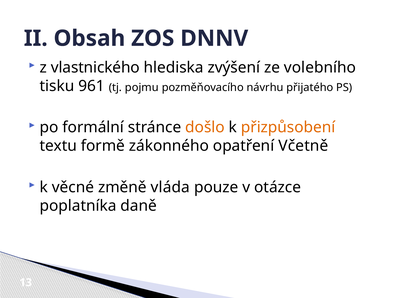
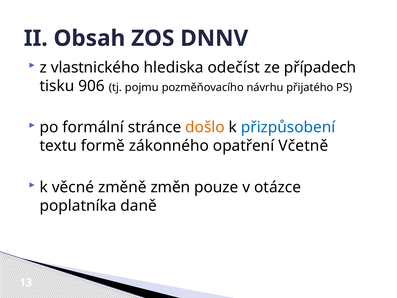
zvýšení: zvýšení -> odečíst
volebního: volebního -> případech
961: 961 -> 906
přizpůsobení colour: orange -> blue
vláda: vláda -> změn
